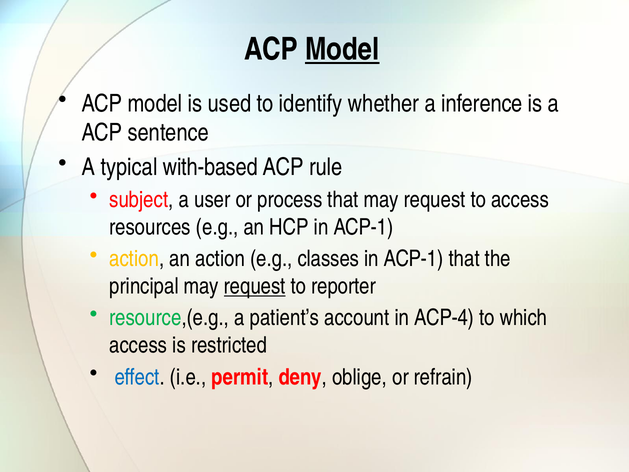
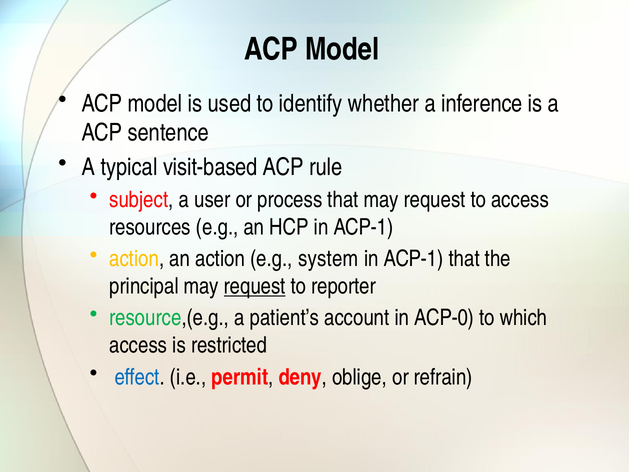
Model at (342, 49) underline: present -> none
with-based: with-based -> visit-based
classes: classes -> system
ACP-4: ACP-4 -> ACP-0
